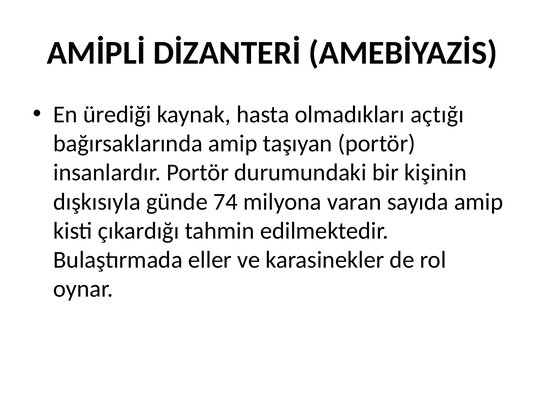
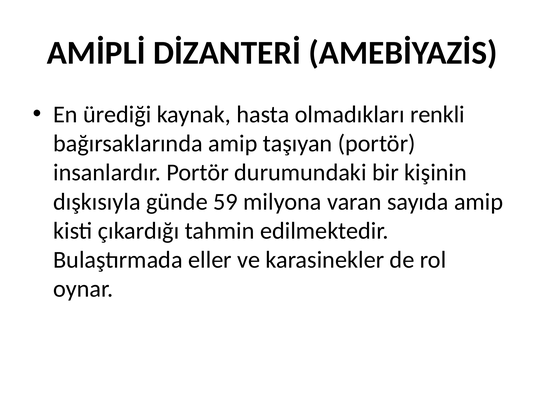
açtığı: açtığı -> renkli
74: 74 -> 59
